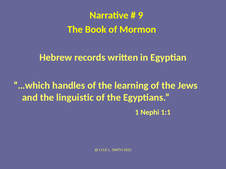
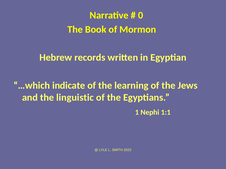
9: 9 -> 0
handles: handles -> indicate
